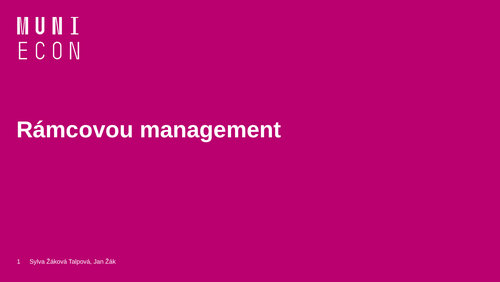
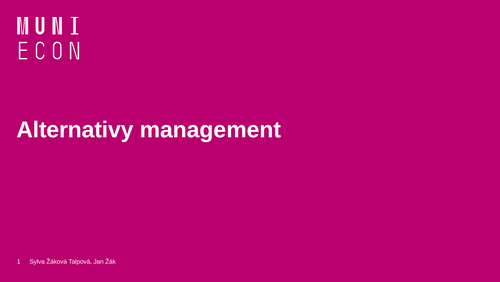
Rámcovou: Rámcovou -> Alternativy
